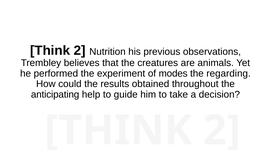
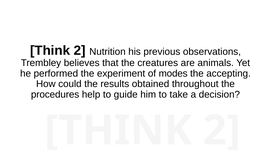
regarding: regarding -> accepting
anticipating: anticipating -> procedures
